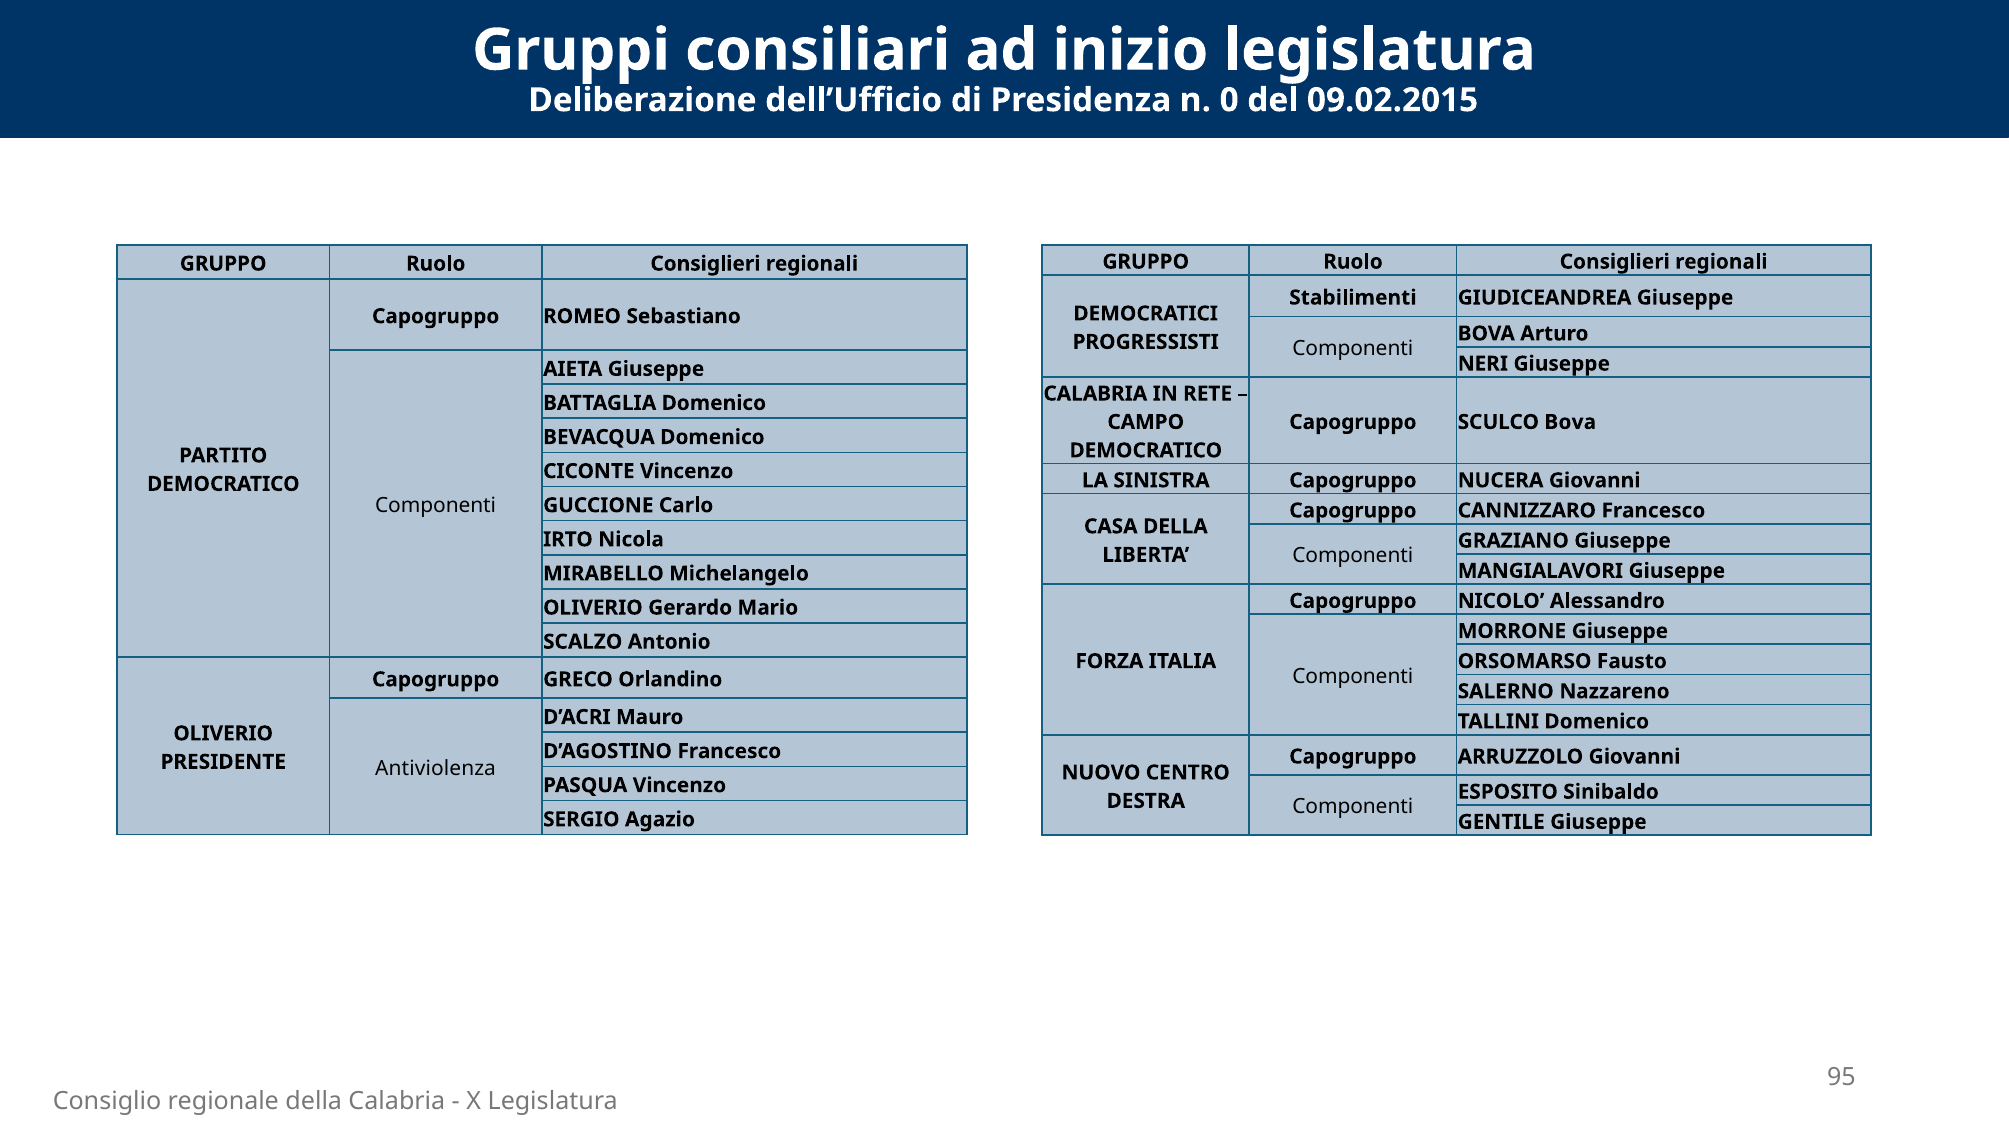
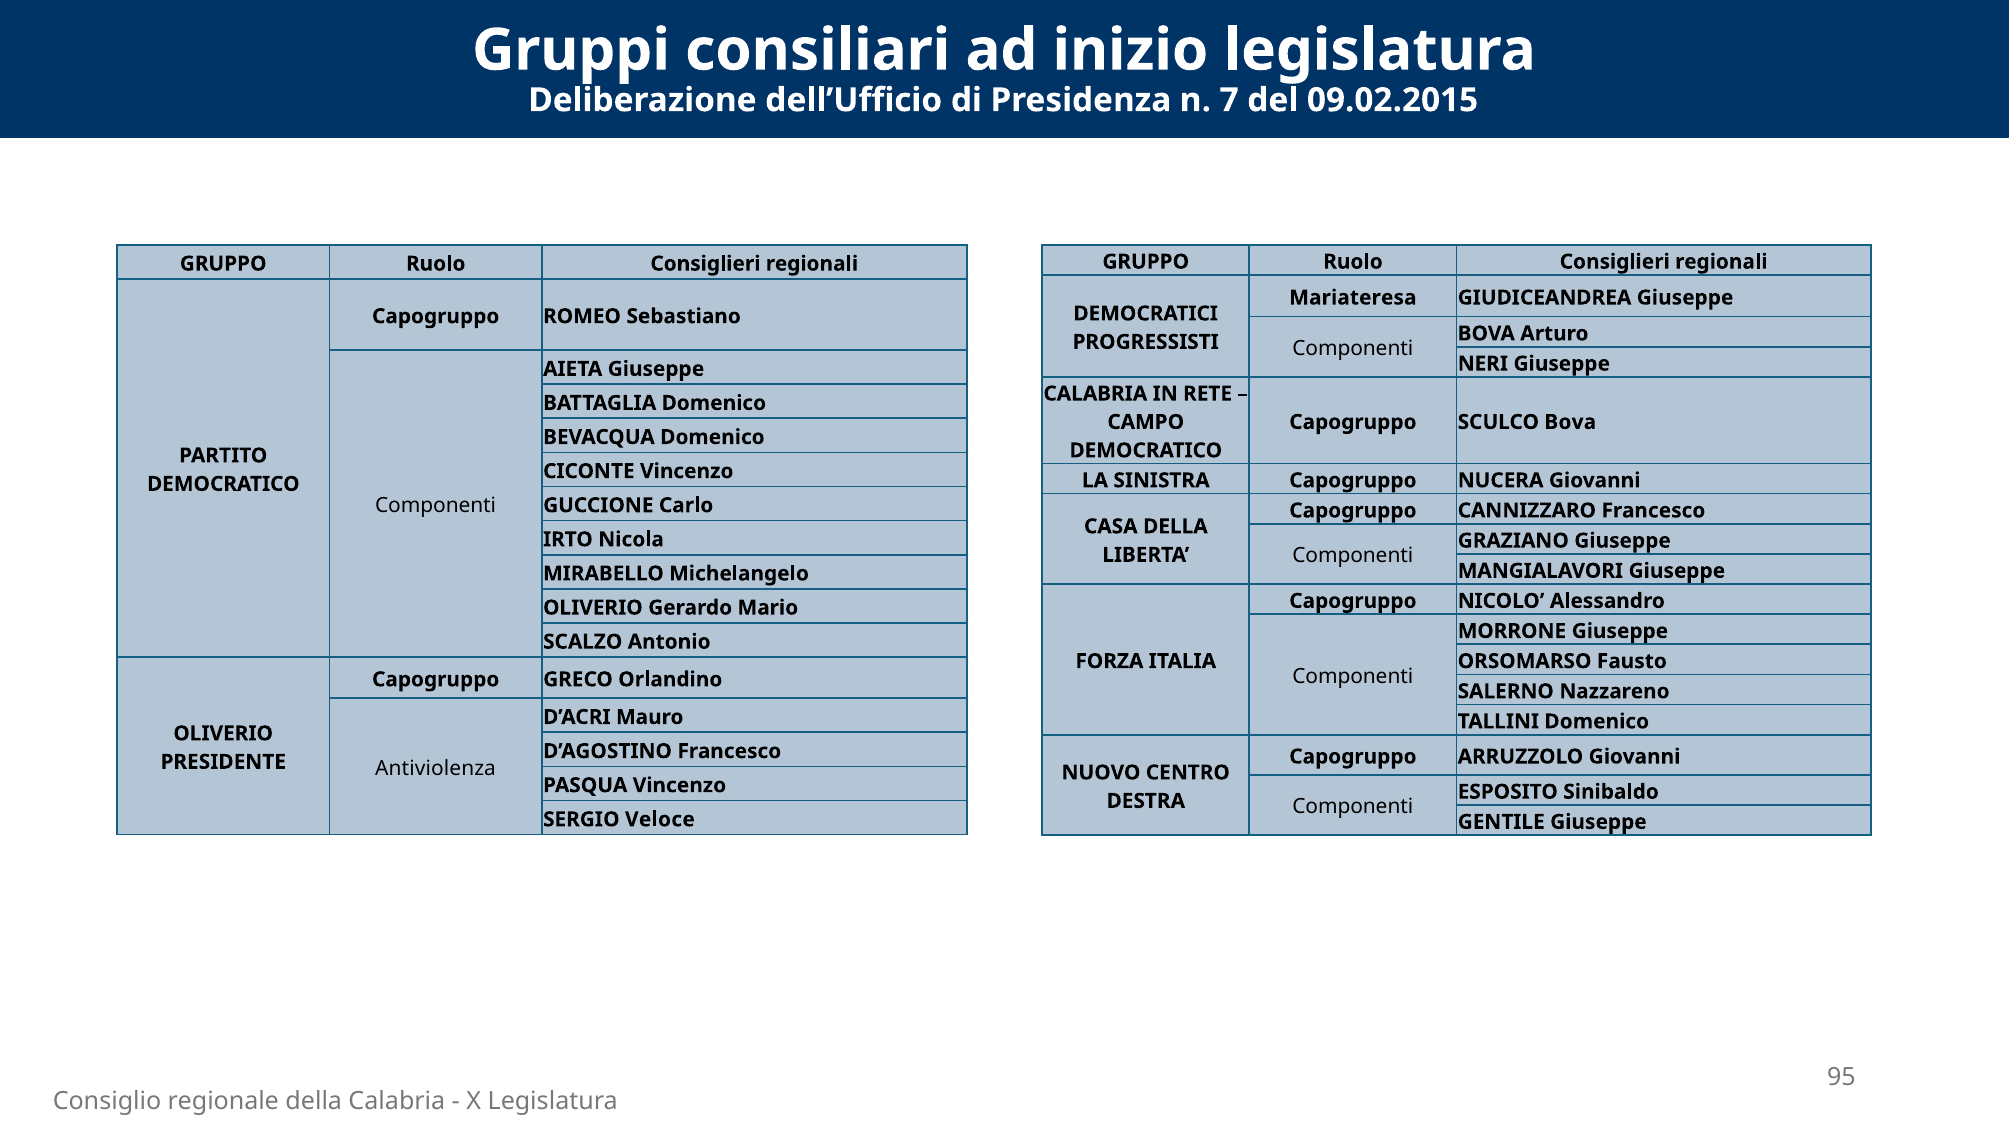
0: 0 -> 7
Stabilimenti: Stabilimenti -> Mariateresa
Agazio: Agazio -> Veloce
